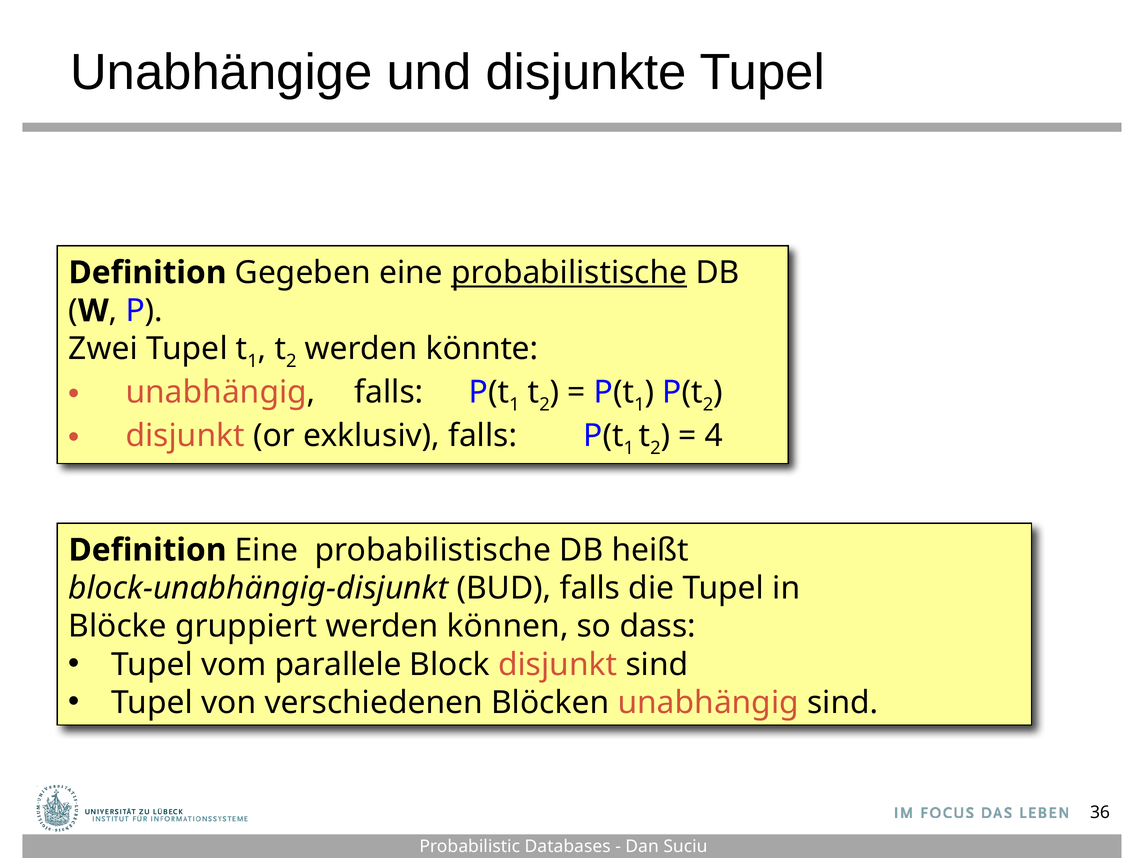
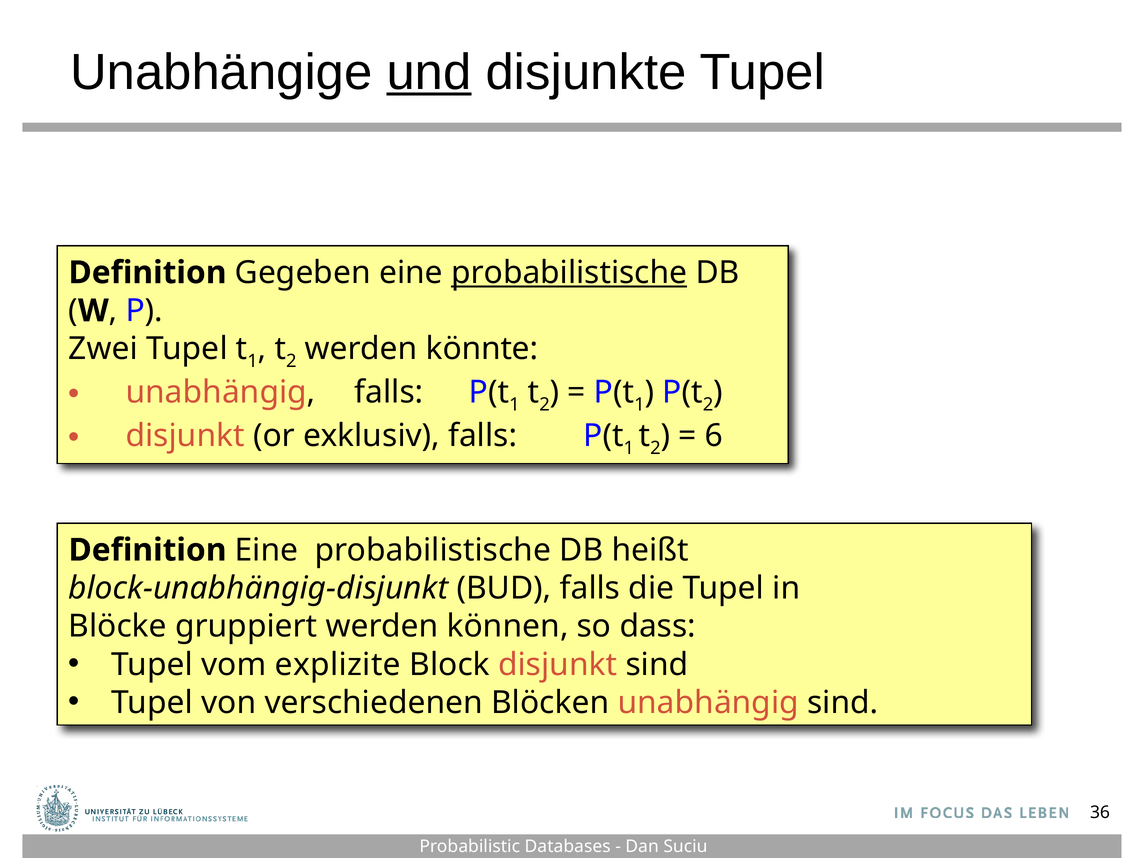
und underline: none -> present
4: 4 -> 6
parallele: parallele -> explizite
